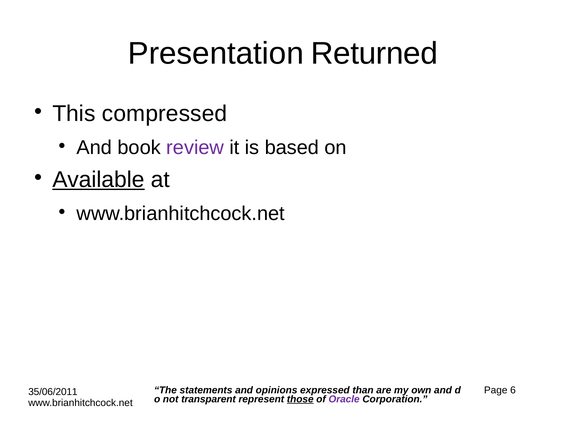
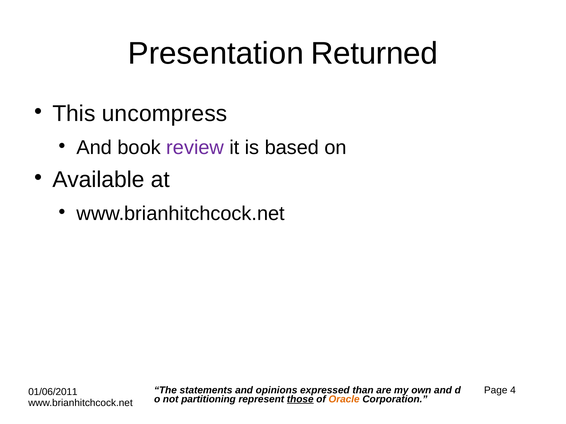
compressed: compressed -> uncompress
Available underline: present -> none
6: 6 -> 4
35/06/2011: 35/06/2011 -> 01/06/2011
transparent: transparent -> partitioning
Oracle colour: purple -> orange
